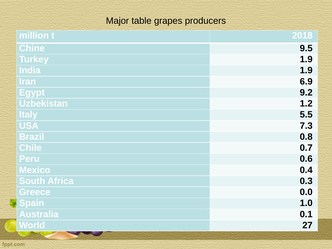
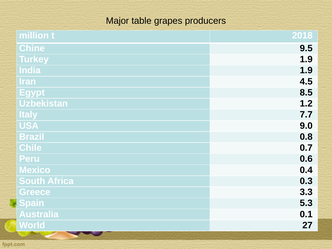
6.9: 6.9 -> 4.5
9.2: 9.2 -> 8.5
5.5: 5.5 -> 7.7
7.3: 7.3 -> 9.0
0.0: 0.0 -> 3.3
1.0: 1.0 -> 5.3
